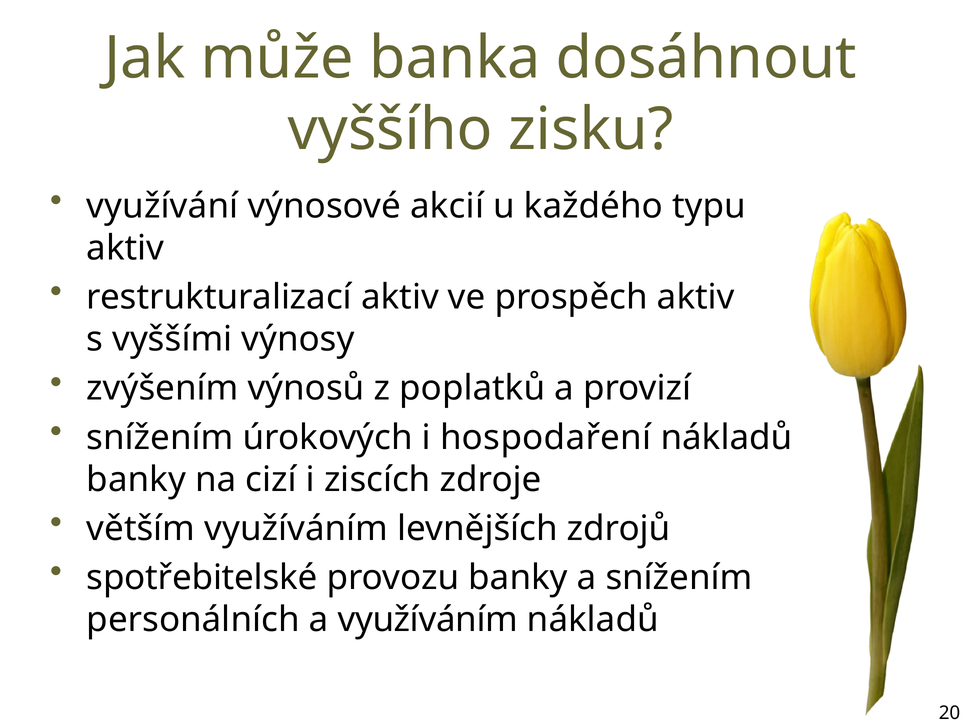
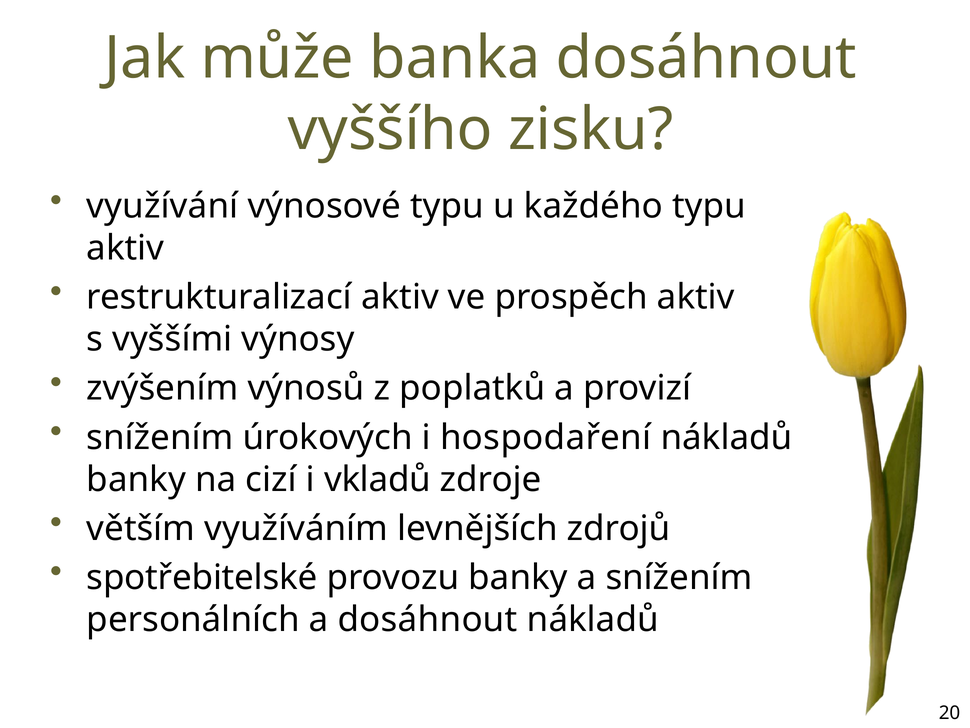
výnosové akcií: akcií -> typu
ziscích: ziscích -> vkladů
a využíváním: využíváním -> dosáhnout
